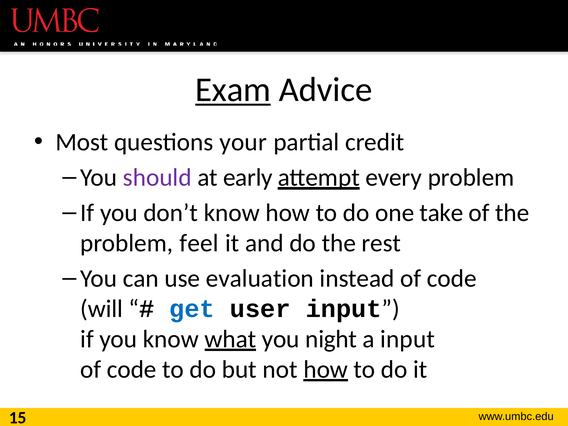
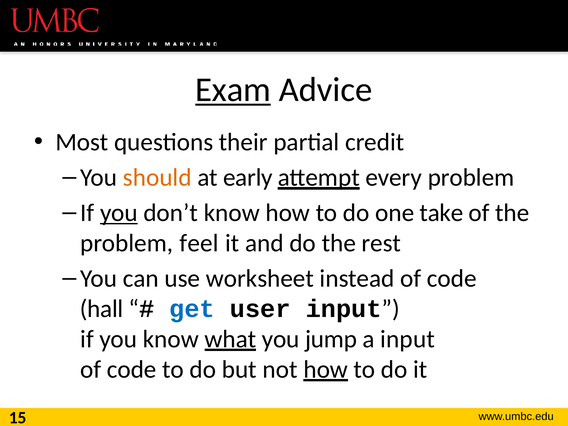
your: your -> their
should colour: purple -> orange
you at (119, 213) underline: none -> present
evaluation: evaluation -> worksheet
will: will -> hall
night: night -> jump
